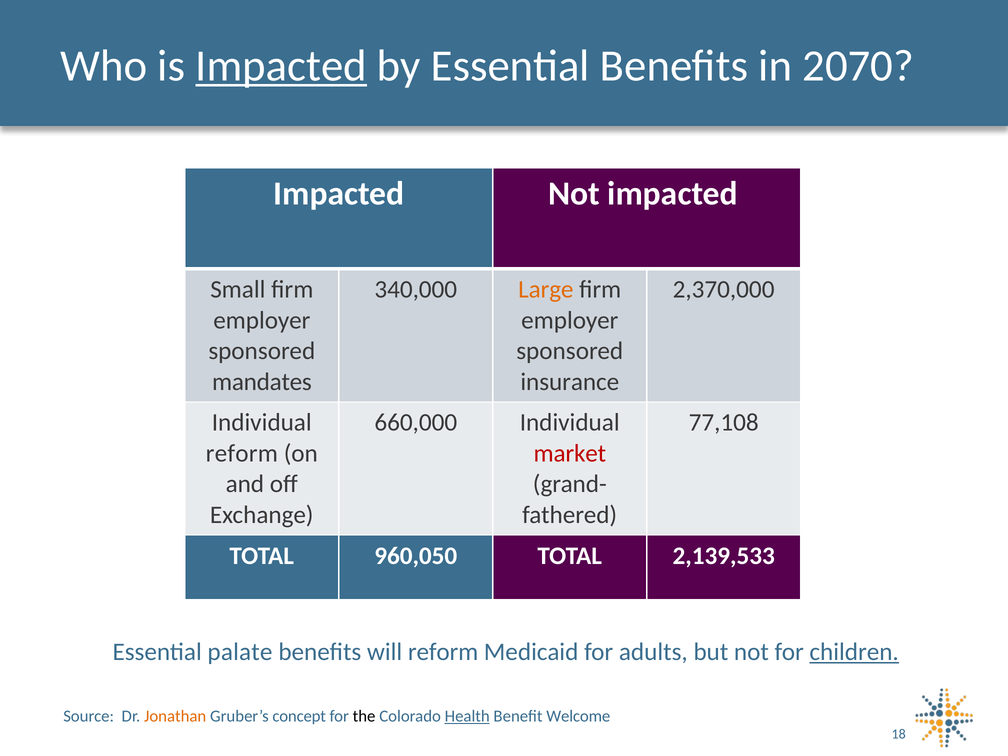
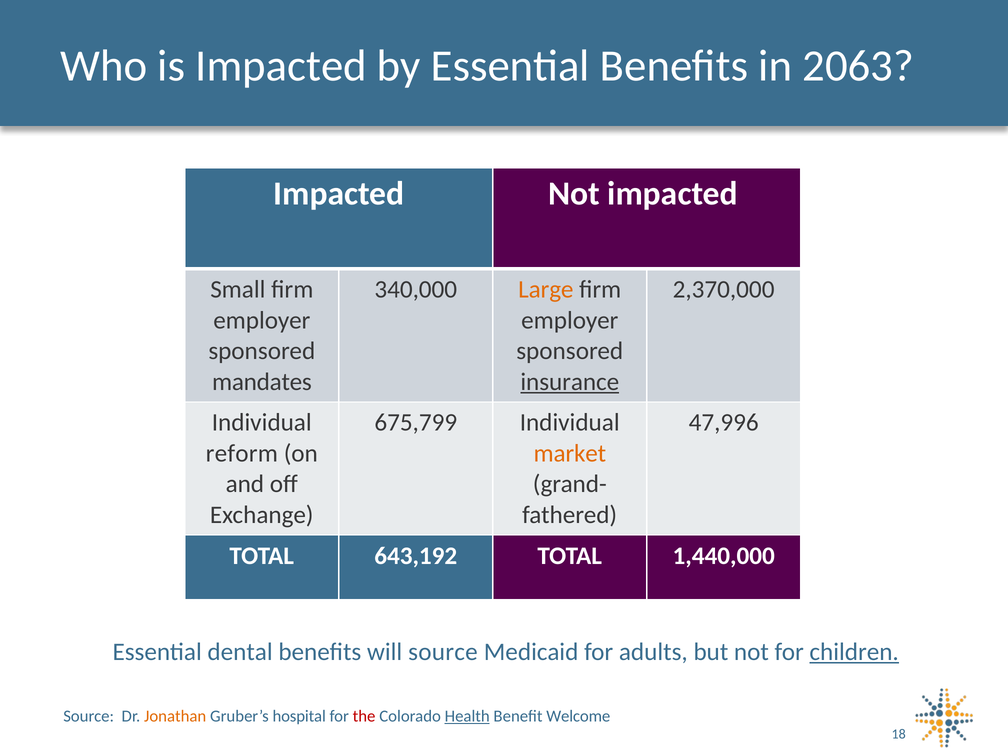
Impacted at (281, 66) underline: present -> none
2070: 2070 -> 2063
insurance underline: none -> present
660,000: 660,000 -> 675,799
77,108: 77,108 -> 47,996
market colour: red -> orange
960,050: 960,050 -> 643,192
2,139,533: 2,139,533 -> 1,440,000
palate: palate -> dental
will reform: reform -> source
concept: concept -> hospital
the colour: black -> red
